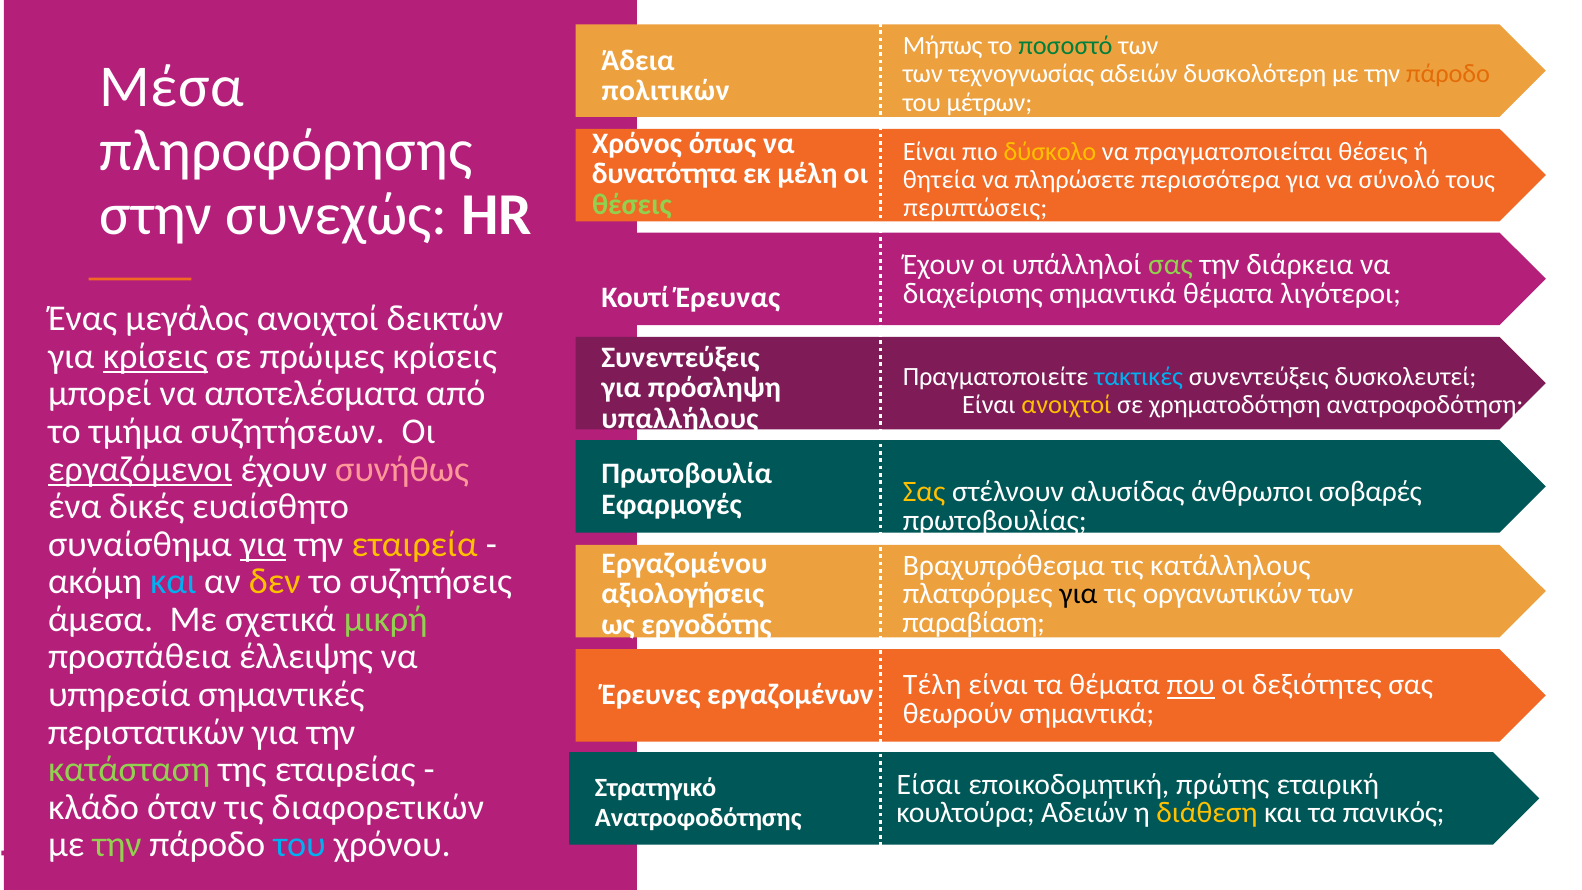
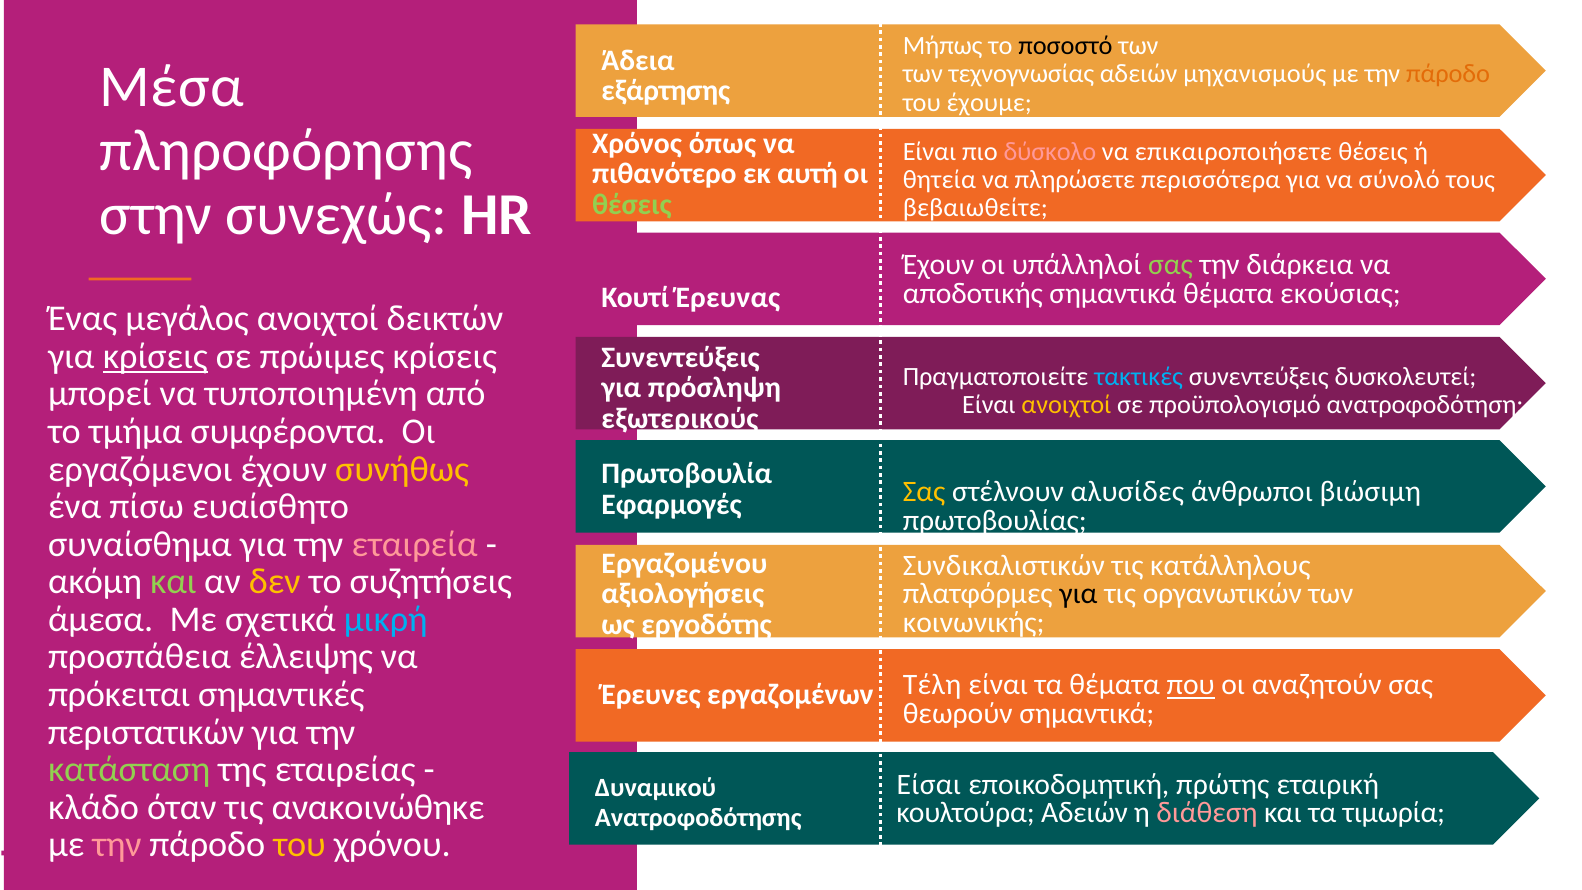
ποσοστό colour: green -> black
δυσκολότερη: δυσκολότερη -> μηχανισμούς
πολιτικών: πολιτικών -> εξάρτησης
μέτρων: μέτρων -> έχουμε
δύσκολο colour: yellow -> pink
πραγματοποιείται: πραγματοποιείται -> επικαιροποιήσετε
δυνατότητα: δυνατότητα -> πιθανότερο
μέλη: μέλη -> αυτή
περιπτώσεις: περιπτώσεις -> βεβαιωθείτε
διαχείρισης: διαχείρισης -> αποδοτικής
λιγότεροι: λιγότεροι -> εκούσιας
αποτελέσματα: αποτελέσματα -> τυποποιημένη
χρηματοδότηση: χρηματοδότηση -> προϋπολογισμό
υπαλλήλους: υπαλλήλους -> εξωτερικούς
συζητήσεων: συζητήσεων -> συμφέροντα
εργαζόμενοι underline: present -> none
συνήθως colour: pink -> yellow
δικές: δικές -> πίσω
αλυσίδας: αλυσίδας -> αλυσίδες
σοβαρές: σοβαρές -> βιώσιμη
για at (263, 544) underline: present -> none
εταιρεία colour: yellow -> pink
Βραχυπρόθεσμα: Βραχυπρόθεσμα -> Συνδικαλιστικών
και at (173, 582) colour: light blue -> light green
μικρή colour: light green -> light blue
παραβίαση: παραβίαση -> κοινωνικής
υπηρεσία: υπηρεσία -> πρόκειται
δεξιότητες: δεξιότητες -> αναζητούν
Στρατηγικό: Στρατηγικό -> Δυναμικού
διαφορετικών: διαφορετικών -> ανακοινώθηκε
διάθεση colour: yellow -> pink
πανικός: πανικός -> τιμωρία
την at (117, 845) colour: light green -> pink
του at (300, 845) colour: light blue -> yellow
